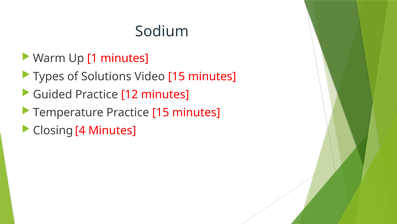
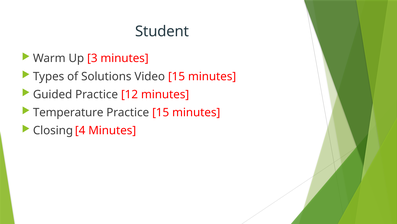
Sodium: Sodium -> Student
1: 1 -> 3
